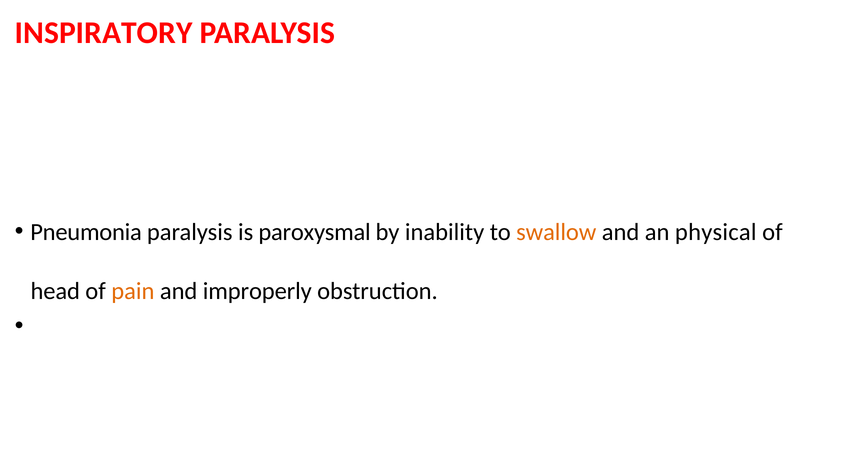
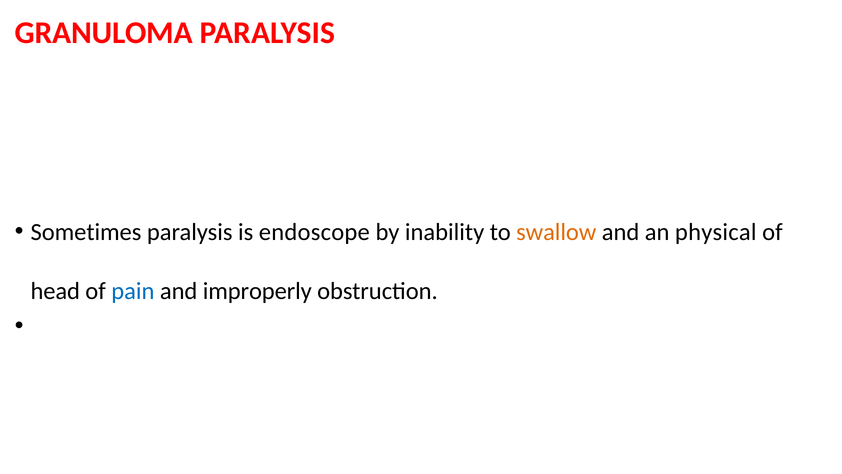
INSPIRATORY: INSPIRATORY -> GRANULOMA
Pneumonia: Pneumonia -> Sometimes
paroxysmal: paroxysmal -> endoscope
pain colour: orange -> blue
